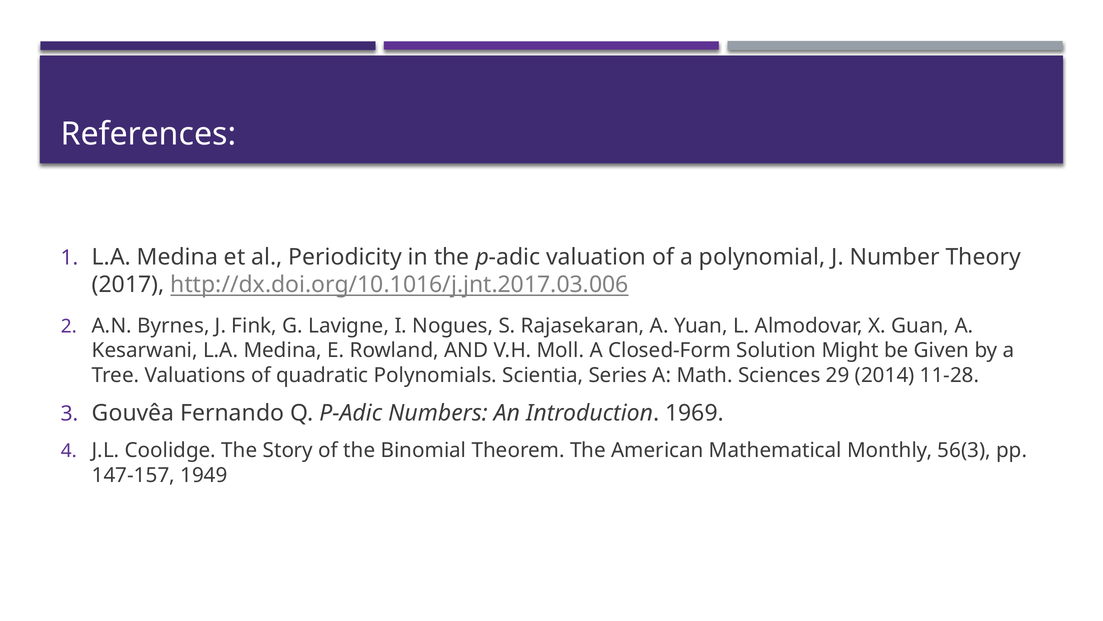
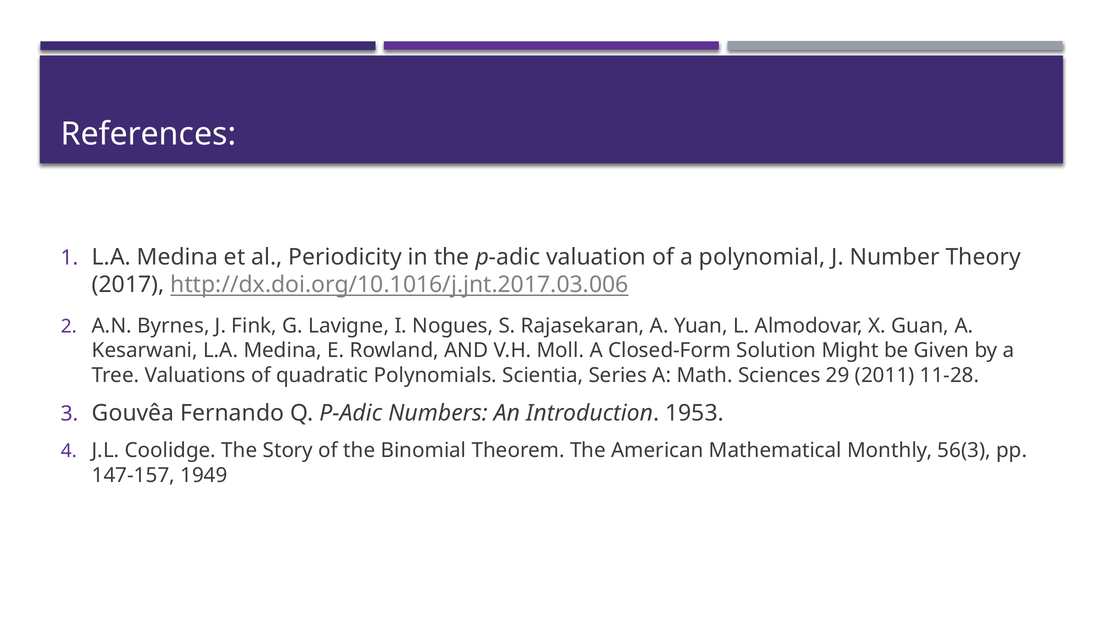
2014: 2014 -> 2011
1969: 1969 -> 1953
